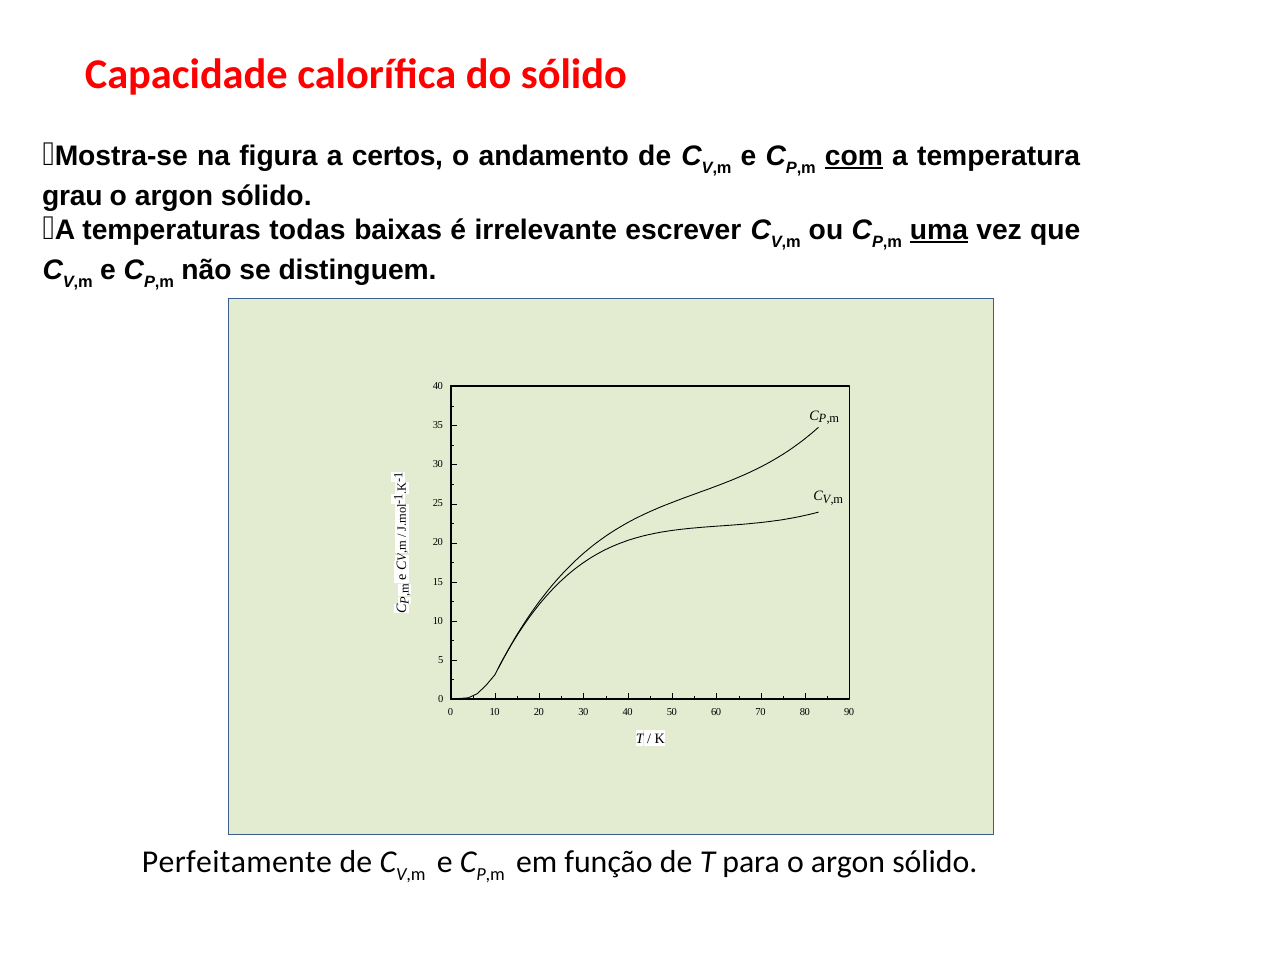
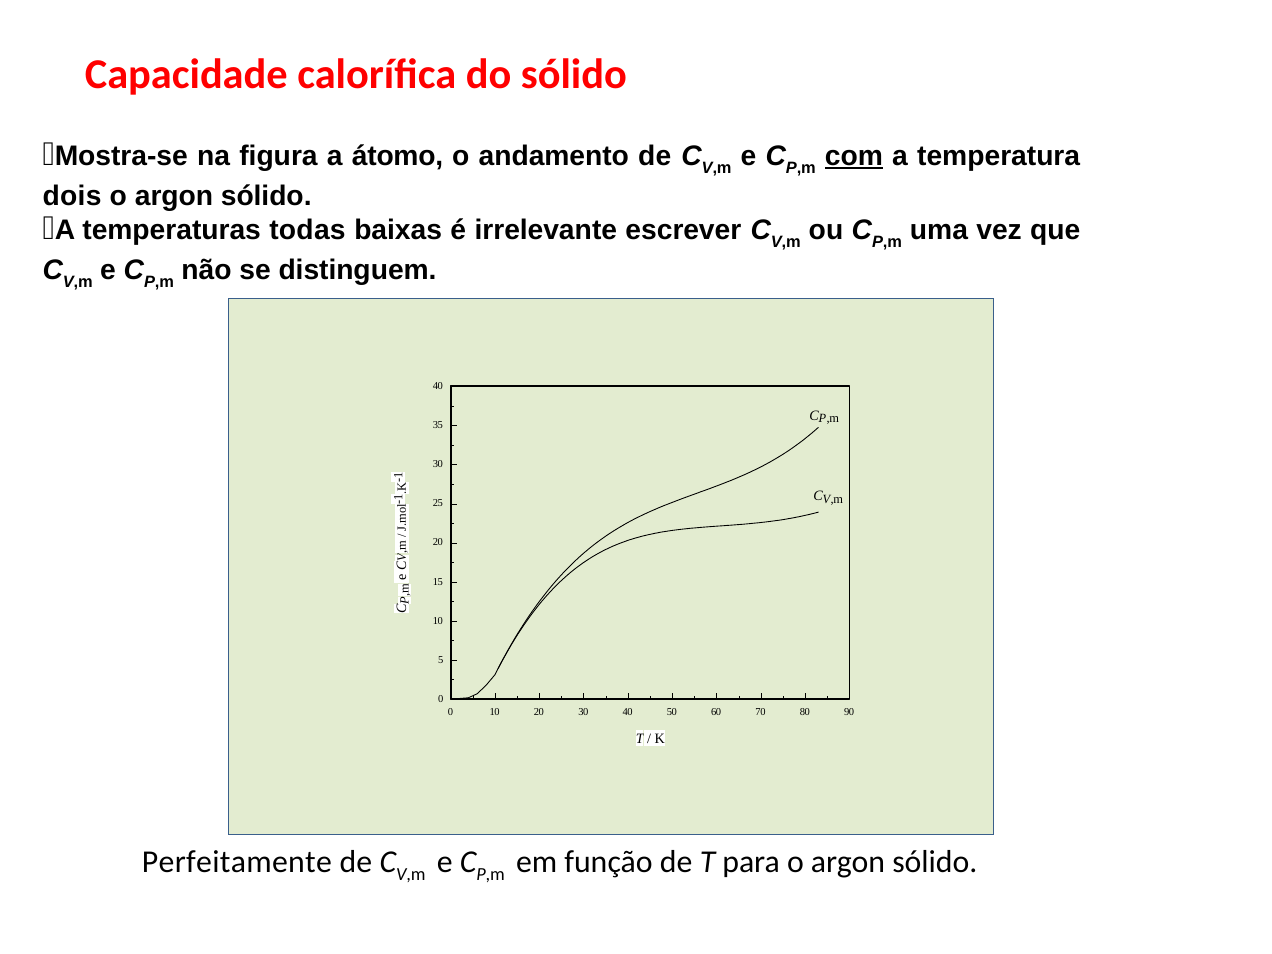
certos: certos -> átomo
grau: grau -> dois
uma underline: present -> none
